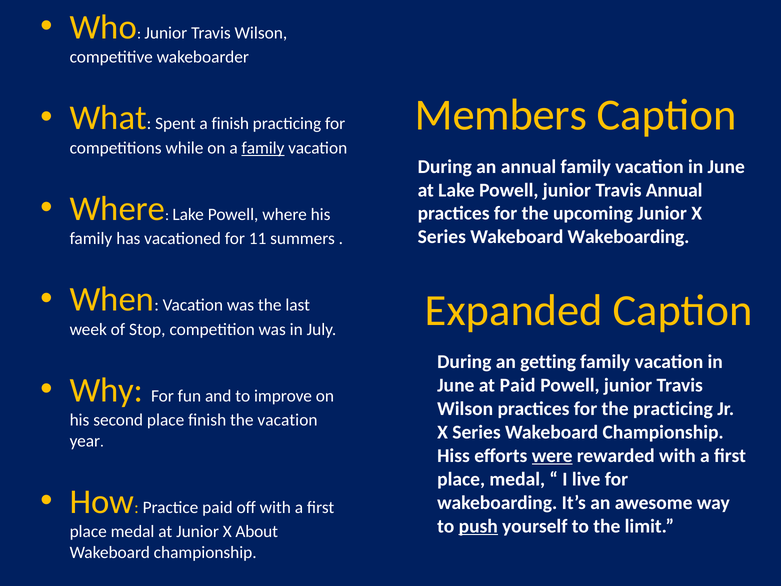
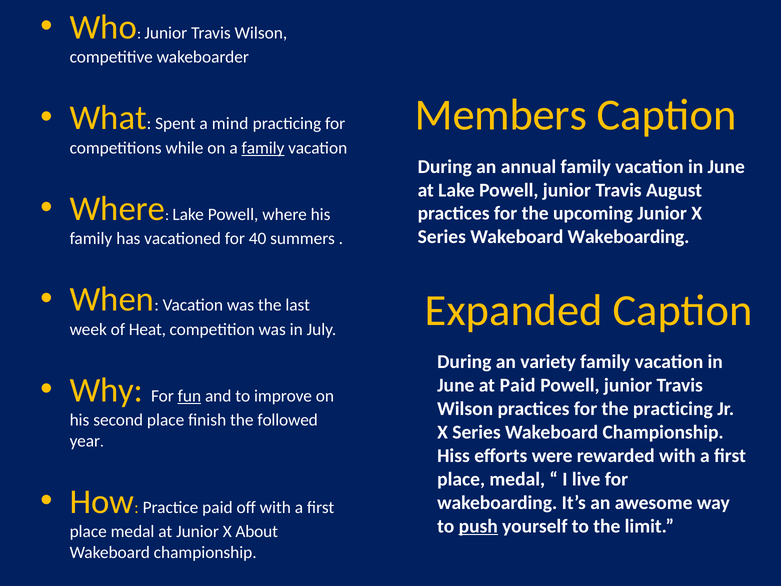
a finish: finish -> mind
Travis Annual: Annual -> August
11: 11 -> 40
Stop: Stop -> Heat
getting: getting -> variety
fun underline: none -> present
the vacation: vacation -> followed
were underline: present -> none
